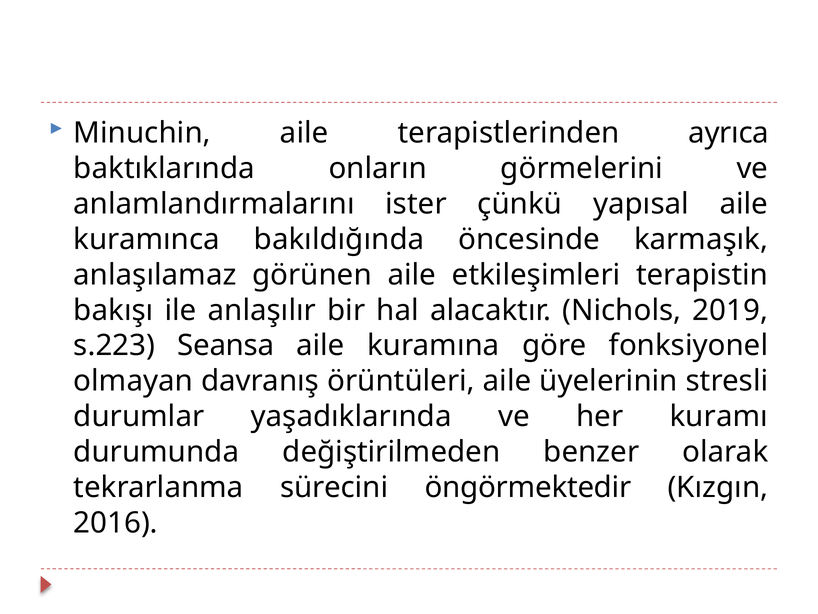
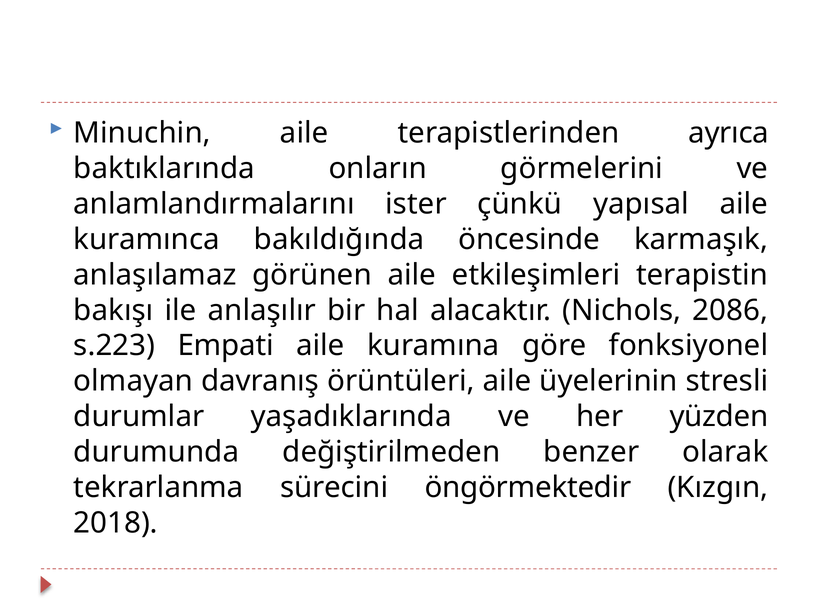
2019: 2019 -> 2086
Seansa: Seansa -> Empati
kuramı: kuramı -> yüzden
2016: 2016 -> 2018
